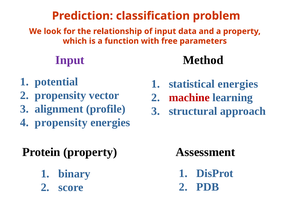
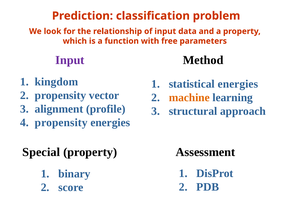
potential: potential -> kingdom
machine colour: red -> orange
Protein: Protein -> Special
